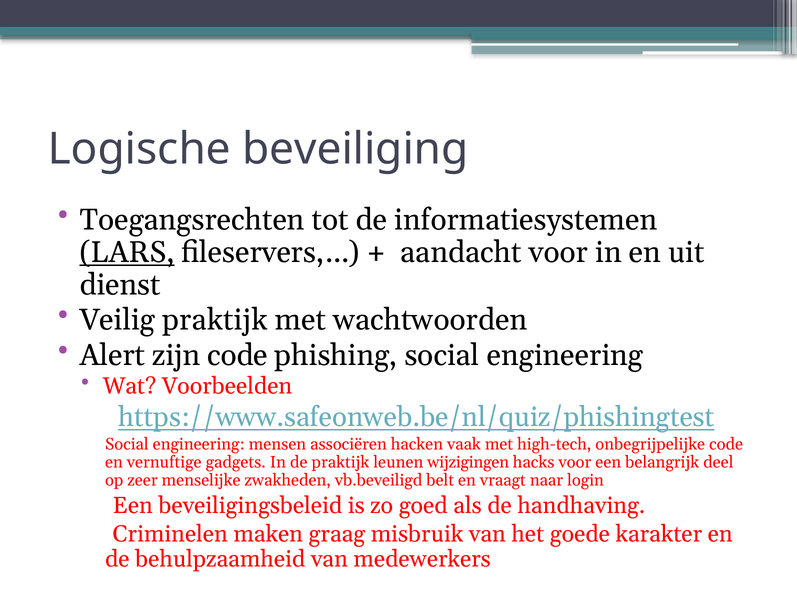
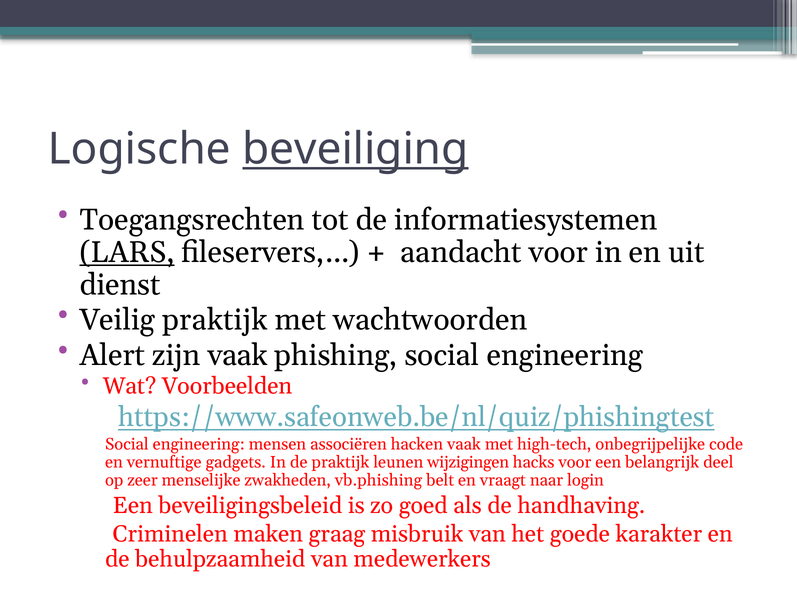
beveiliging underline: none -> present
zijn code: code -> vaak
vb.beveiligd: vb.beveiligd -> vb.phishing
